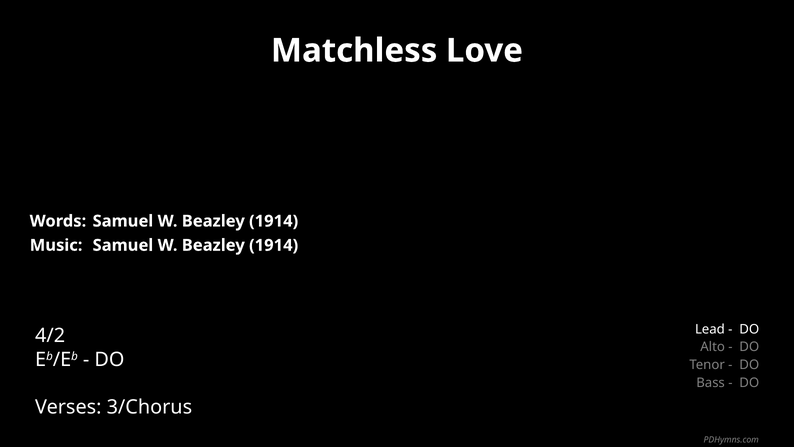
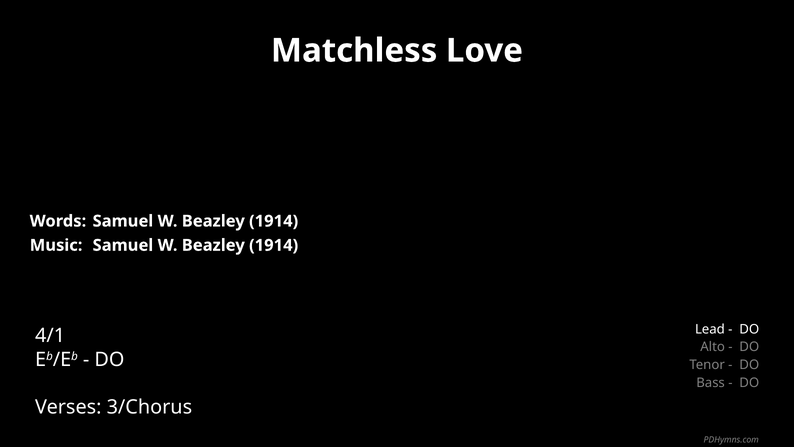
4/2: 4/2 -> 4/1
